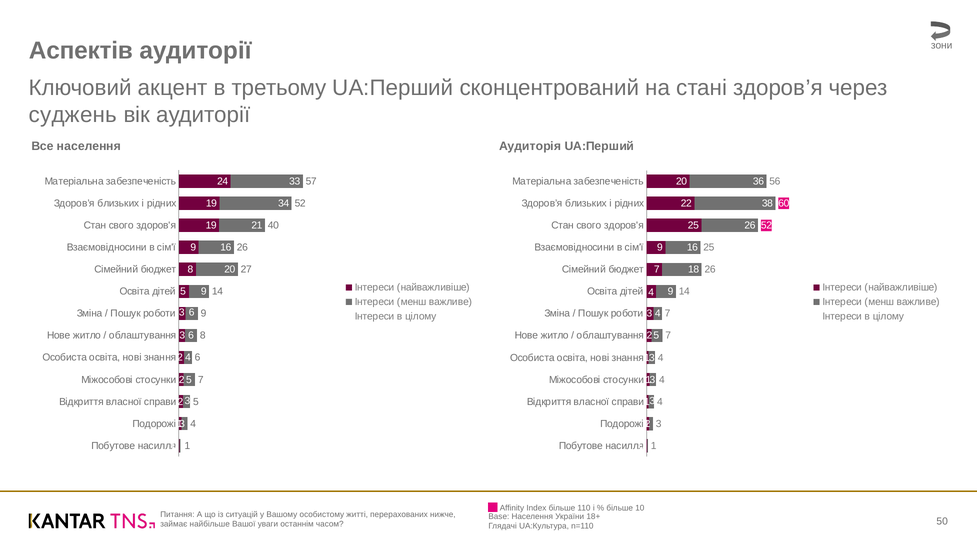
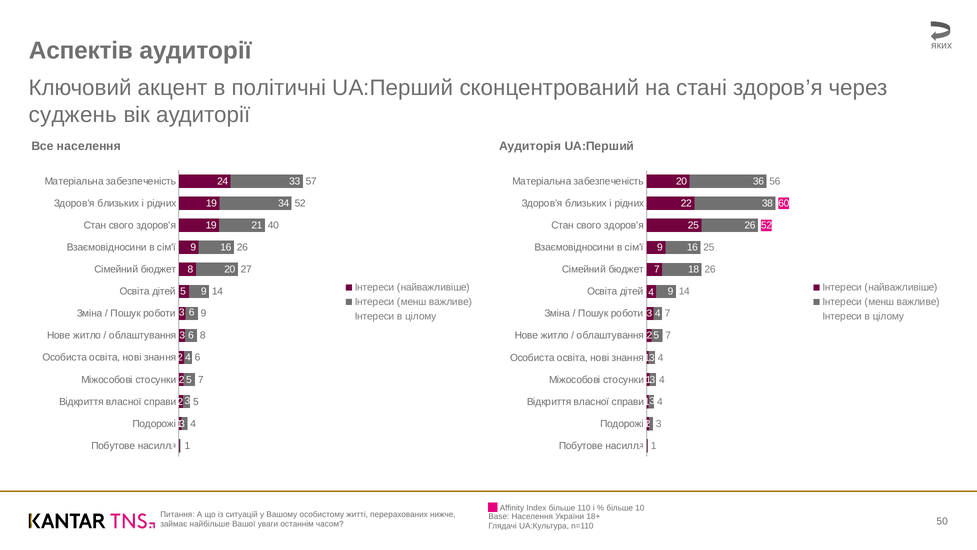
зони: зони -> яких
третьому: третьому -> політичні
